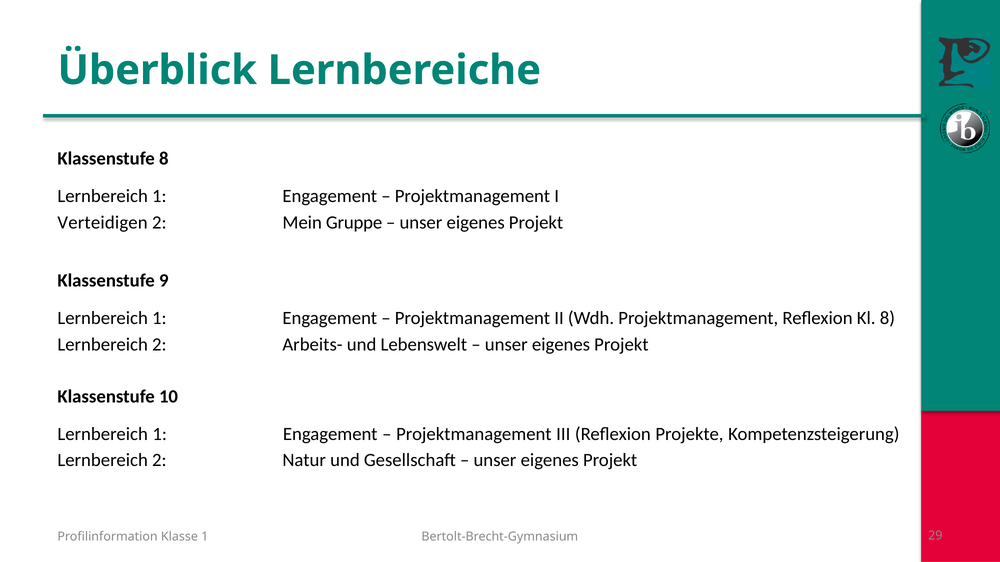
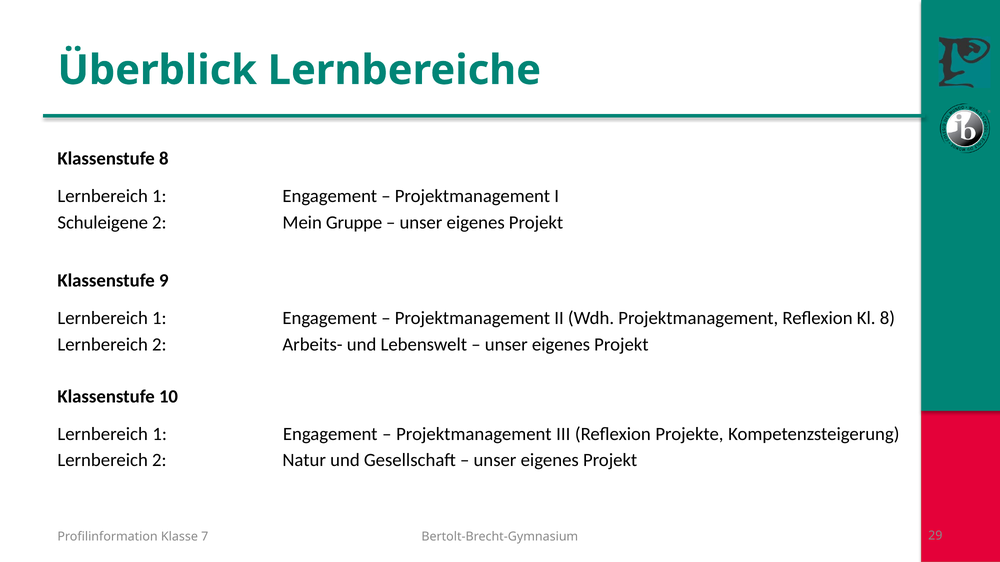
Verteidigen: Verteidigen -> Schuleigene
Klasse 1: 1 -> 7
